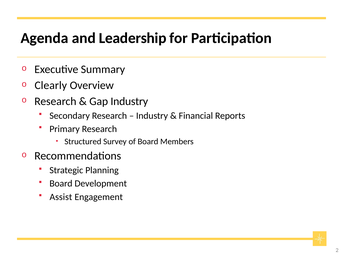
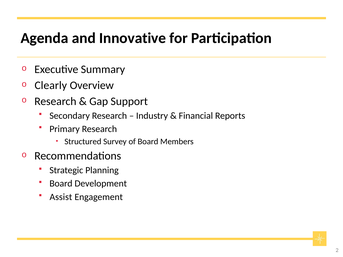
Leadership: Leadership -> Innovative
Gap Industry: Industry -> Support
